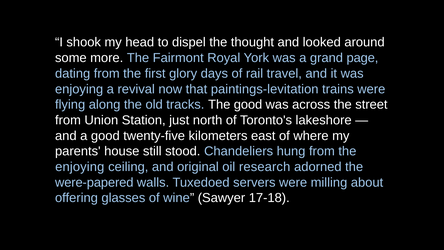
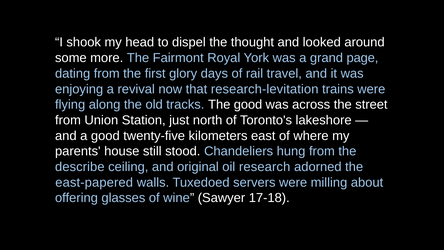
paintings-levitation: paintings-levitation -> research-levitation
enjoying at (80, 167): enjoying -> describe
were-papered: were-papered -> east-papered
